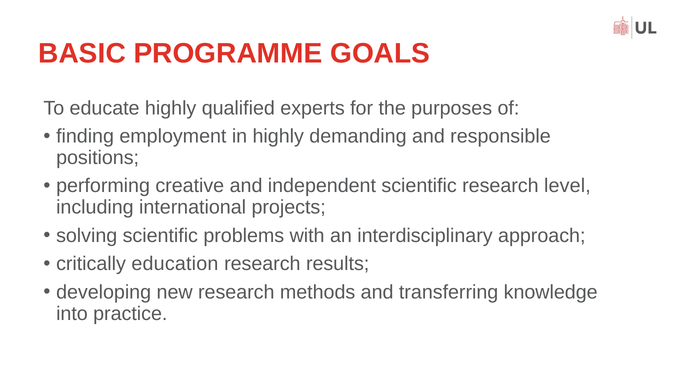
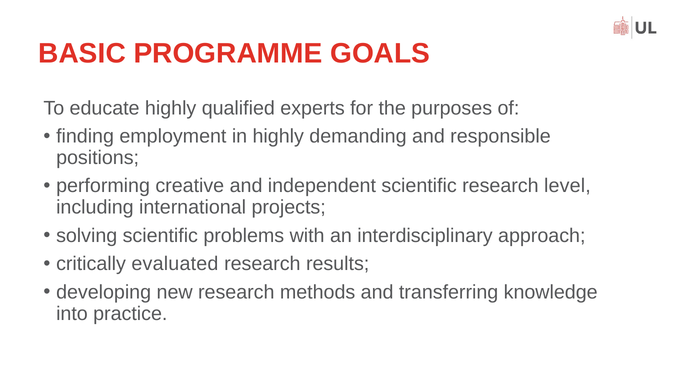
education: education -> evaluated
